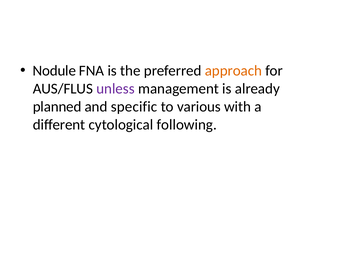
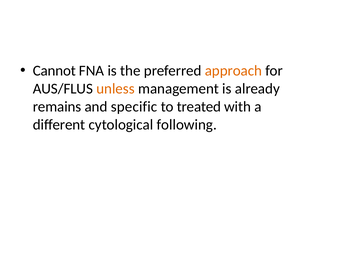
Nodule: Nodule -> Cannot
unless colour: purple -> orange
planned: planned -> remains
various: various -> treated
